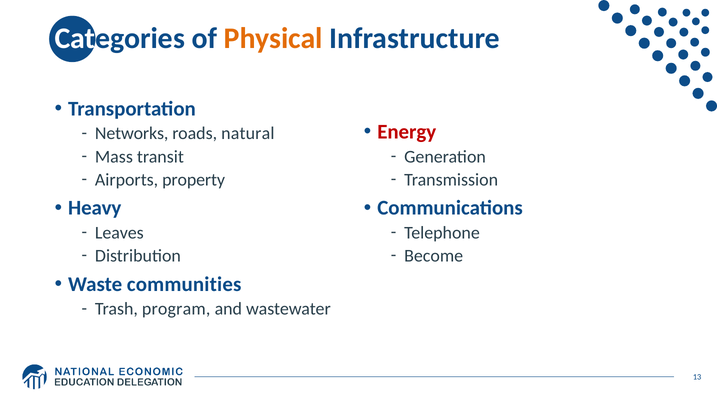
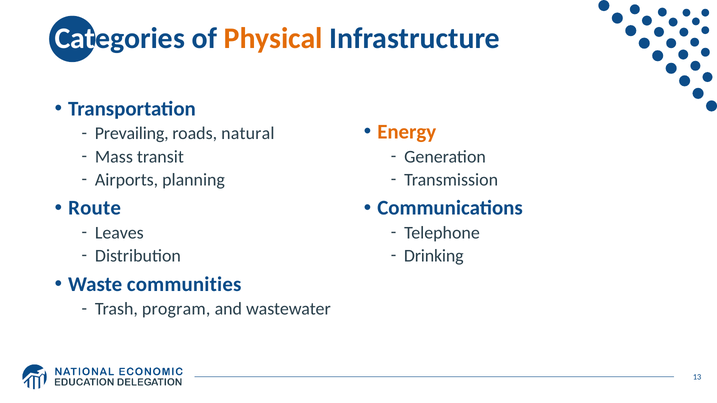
Energy colour: red -> orange
Networks: Networks -> Prevailing
property: property -> planning
Heavy: Heavy -> Route
Become: Become -> Drinking
